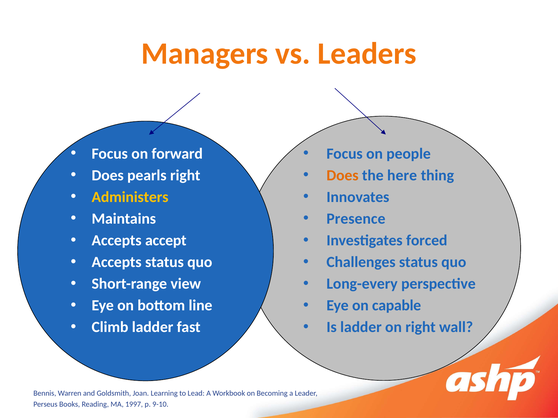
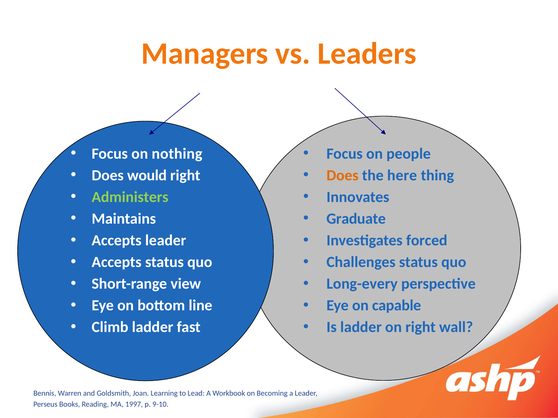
forward: forward -> nothing
pearls: pearls -> would
Administers colour: yellow -> light green
Presence: Presence -> Graduate
Accepts accept: accept -> leader
